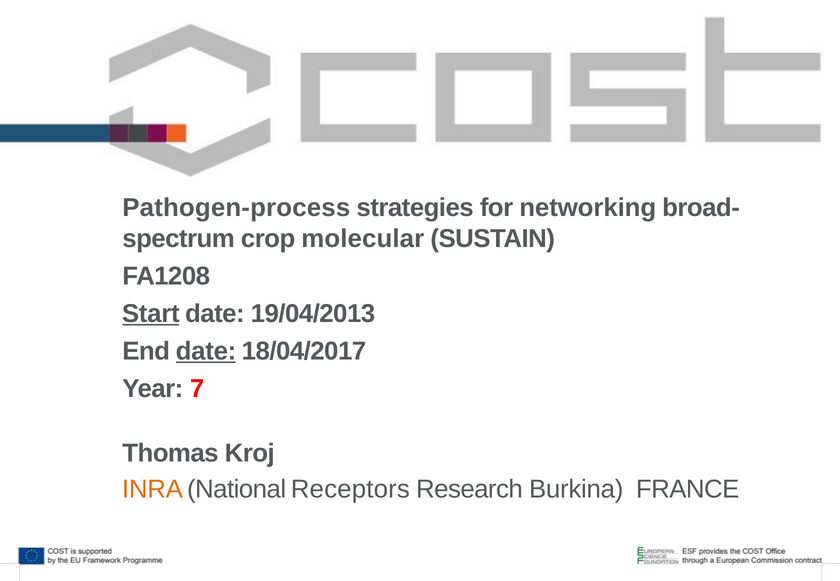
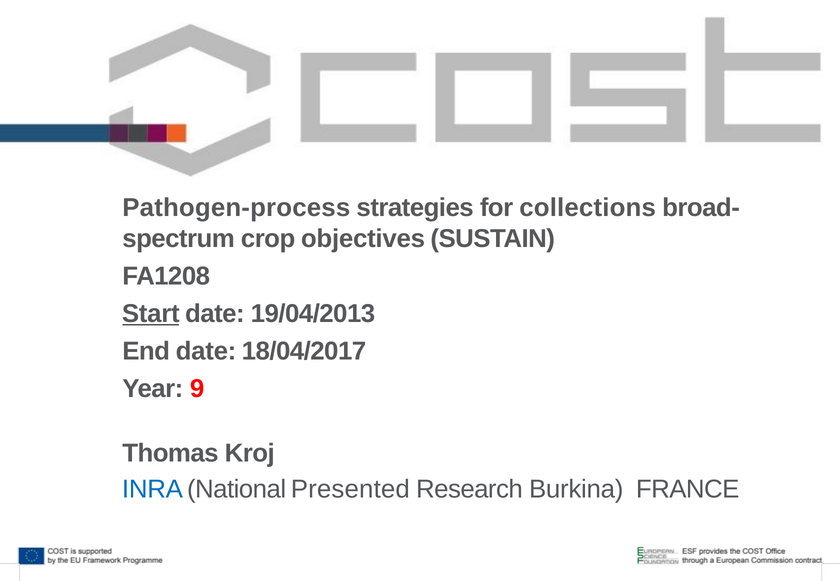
networking: networking -> collections
molecular: molecular -> objectives
date at (206, 352) underline: present -> none
7: 7 -> 9
INRA colour: orange -> blue
Receptors: Receptors -> Presented
